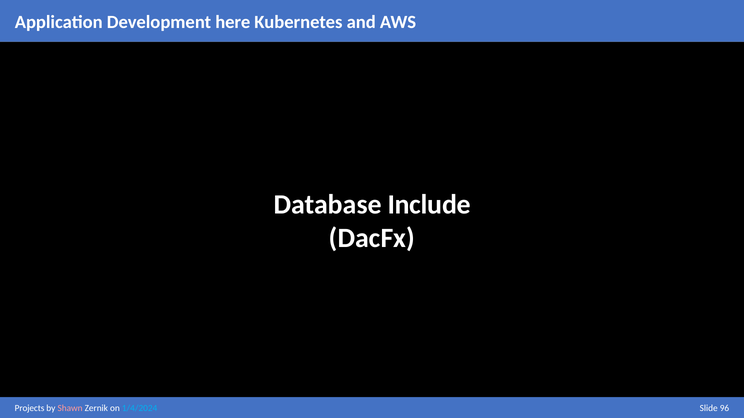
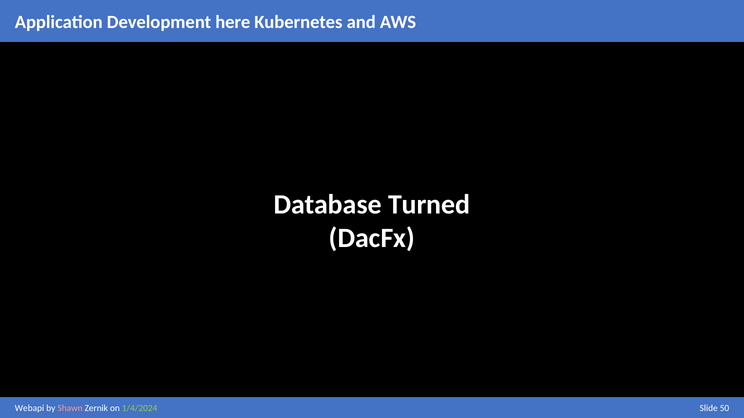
Include: Include -> Turned
Projects: Projects -> Webapi
1/4/2024 colour: light blue -> light green
96: 96 -> 50
